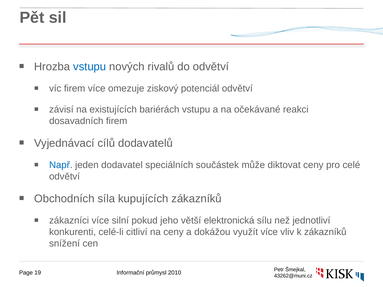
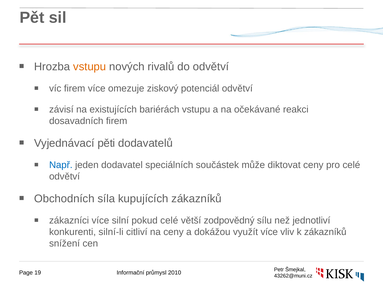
vstupu at (90, 67) colour: blue -> orange
cílů: cílů -> pěti
pokud jeho: jeho -> celé
elektronická: elektronická -> zodpovědný
celé-li: celé-li -> silní-li
